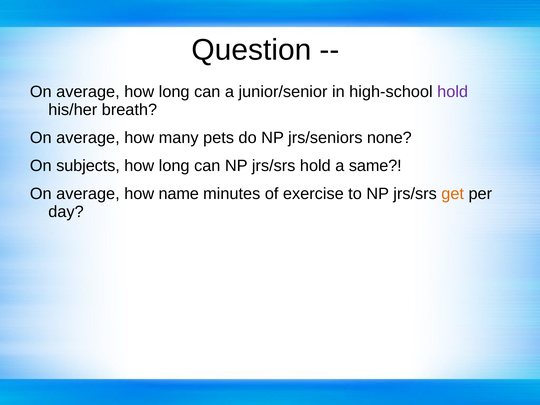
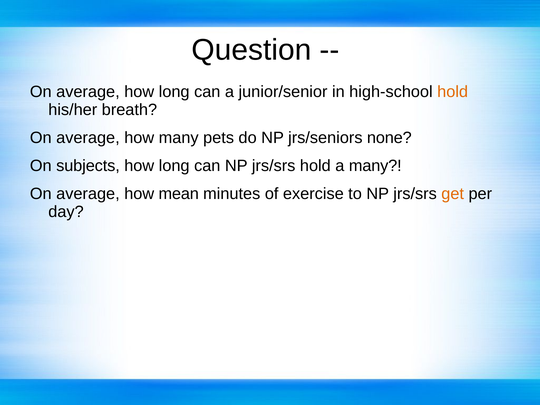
hold at (453, 92) colour: purple -> orange
a same: same -> many
name: name -> mean
